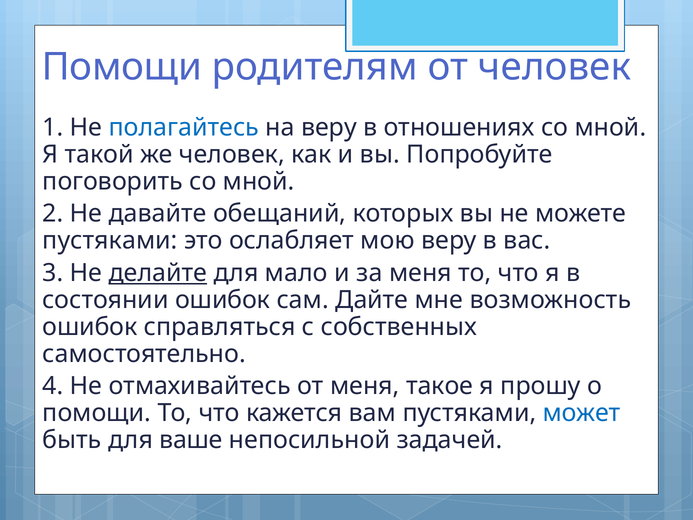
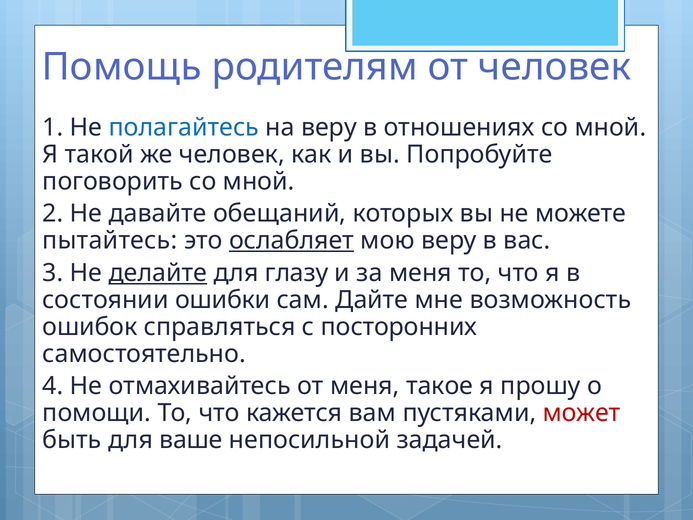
Помощи at (122, 67): Помощи -> Помощь
пустяками at (110, 241): пустяками -> пытайтесь
ослабляет underline: none -> present
мало: мало -> глазу
состоянии ошибок: ошибок -> ошибки
собственных: собственных -> посторонних
может colour: blue -> red
